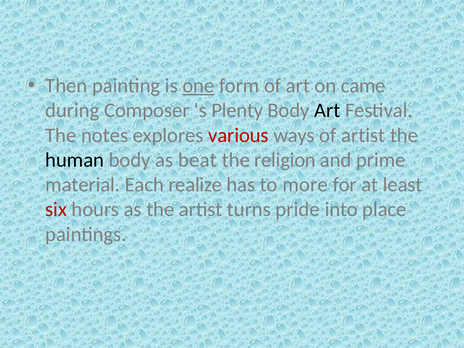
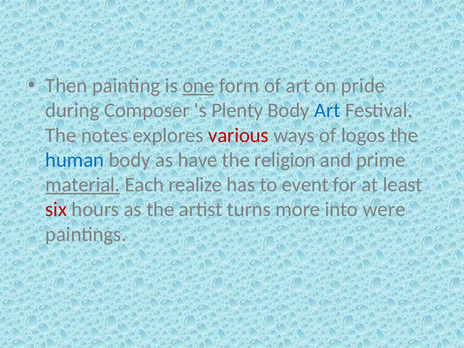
came: came -> pride
Art at (327, 110) colour: black -> blue
of artist: artist -> logos
human colour: black -> blue
beat: beat -> have
material underline: none -> present
more: more -> event
pride: pride -> more
place: place -> were
